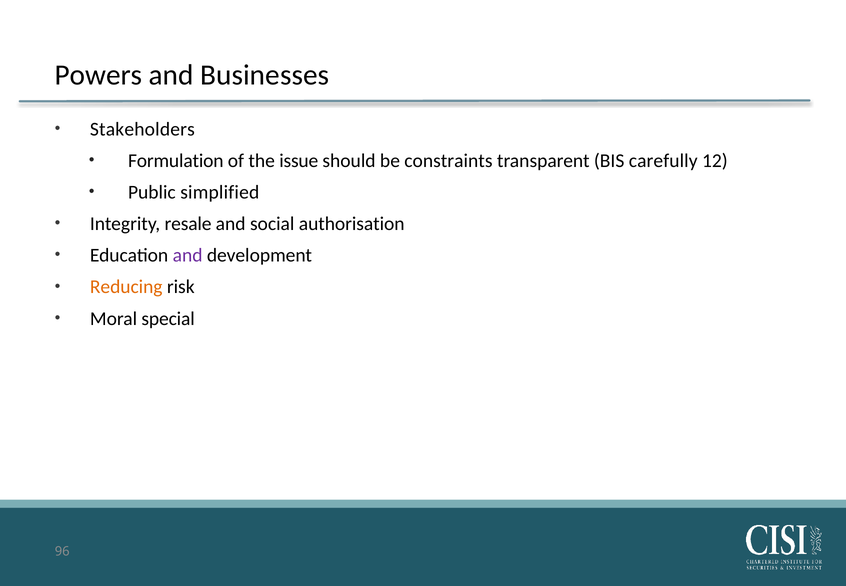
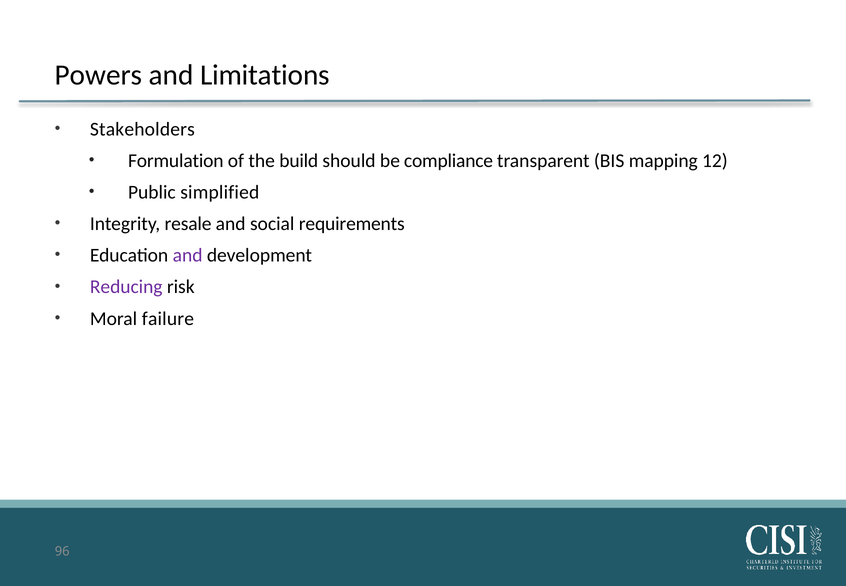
Businesses: Businesses -> Limitations
issue: issue -> build
constraints: constraints -> compliance
carefully: carefully -> mapping
authorisation: authorisation -> requirements
Reducing colour: orange -> purple
special: special -> failure
